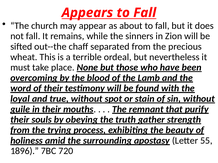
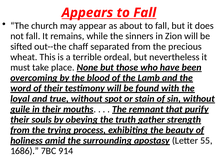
1896: 1896 -> 1686
720: 720 -> 914
